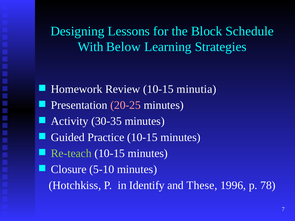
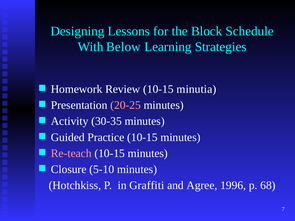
Re-teach colour: light green -> pink
Identify: Identify -> Graffiti
These: These -> Agree
78: 78 -> 68
